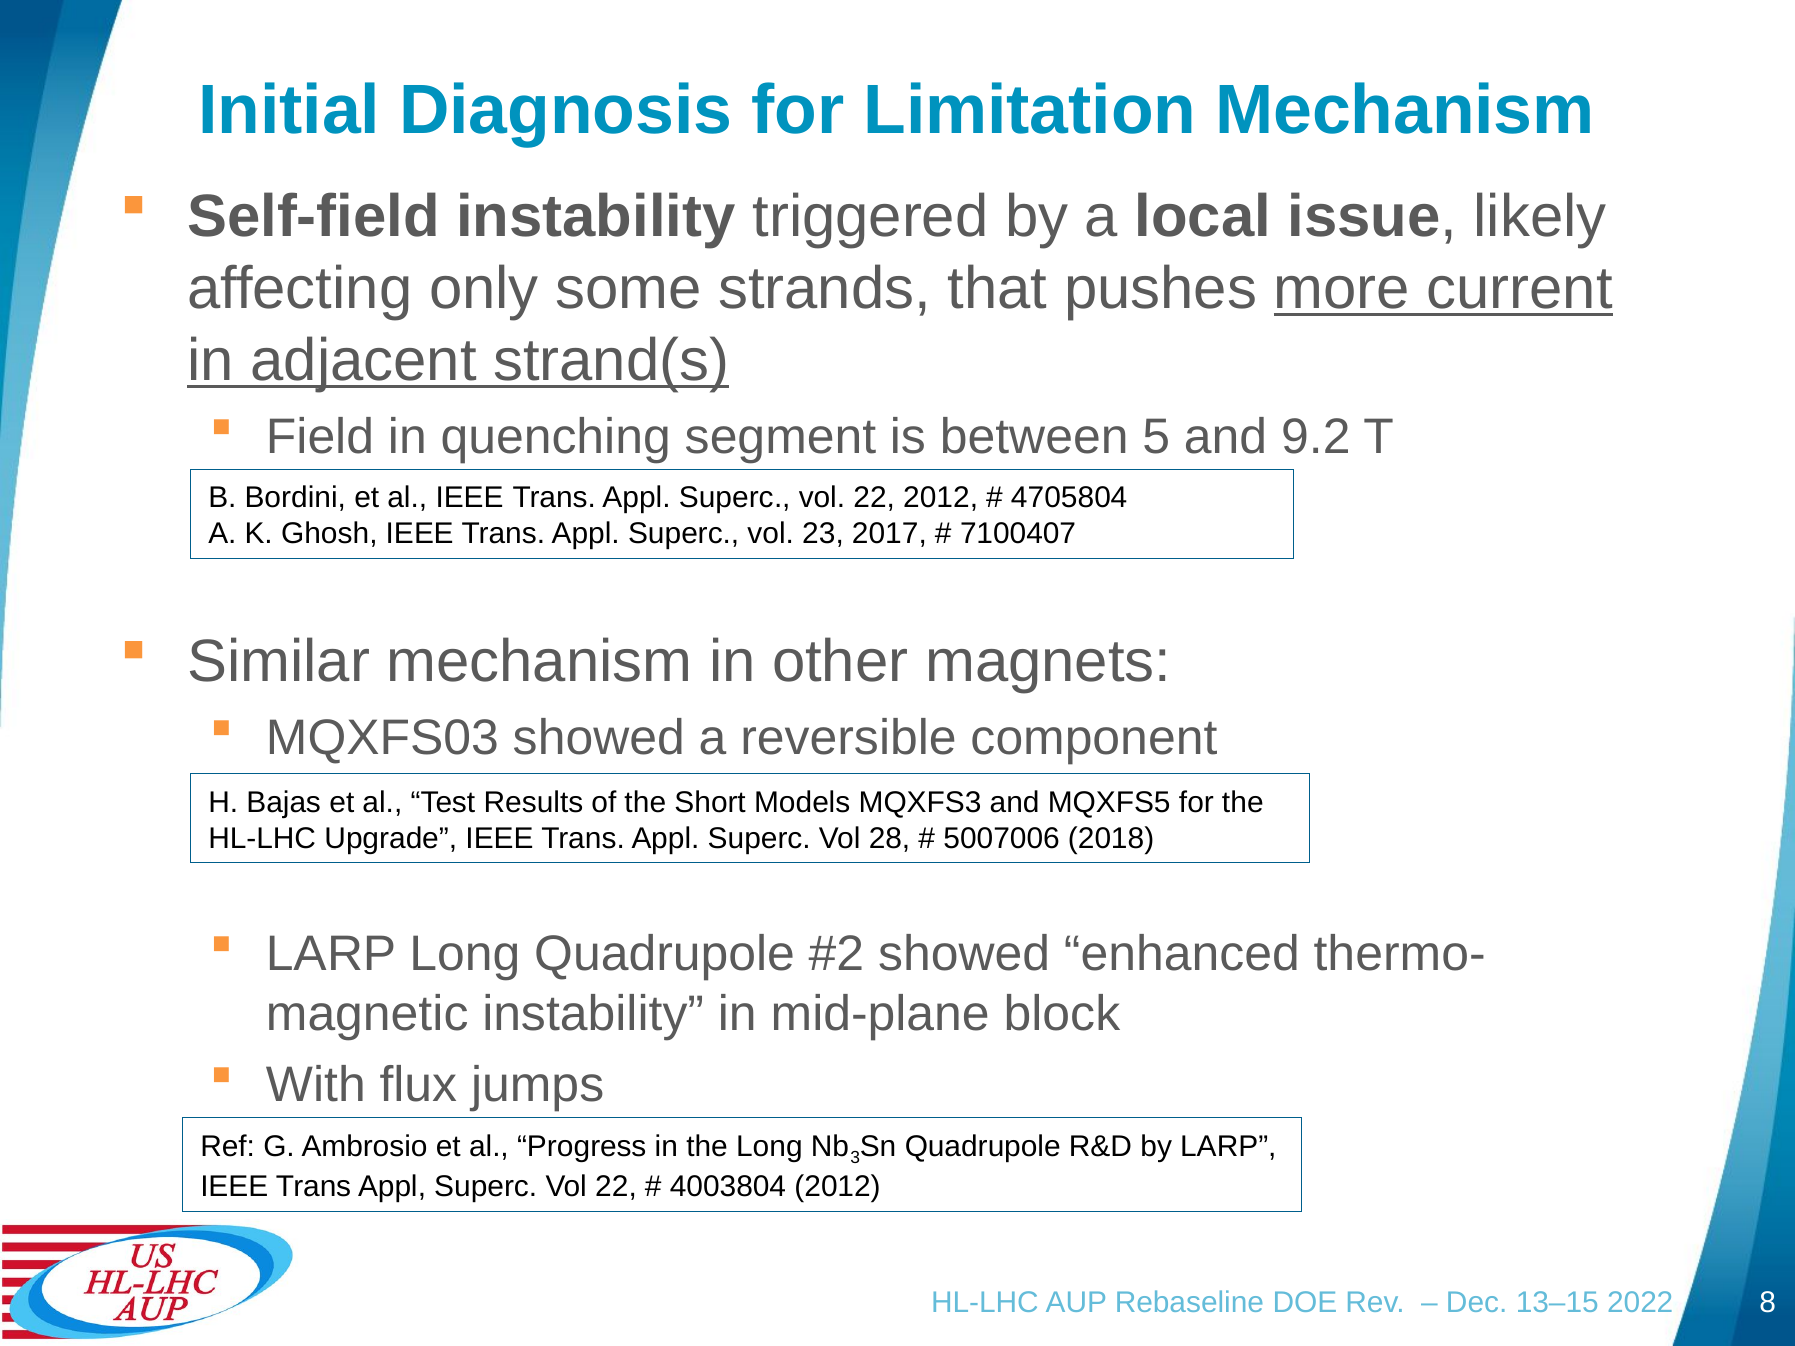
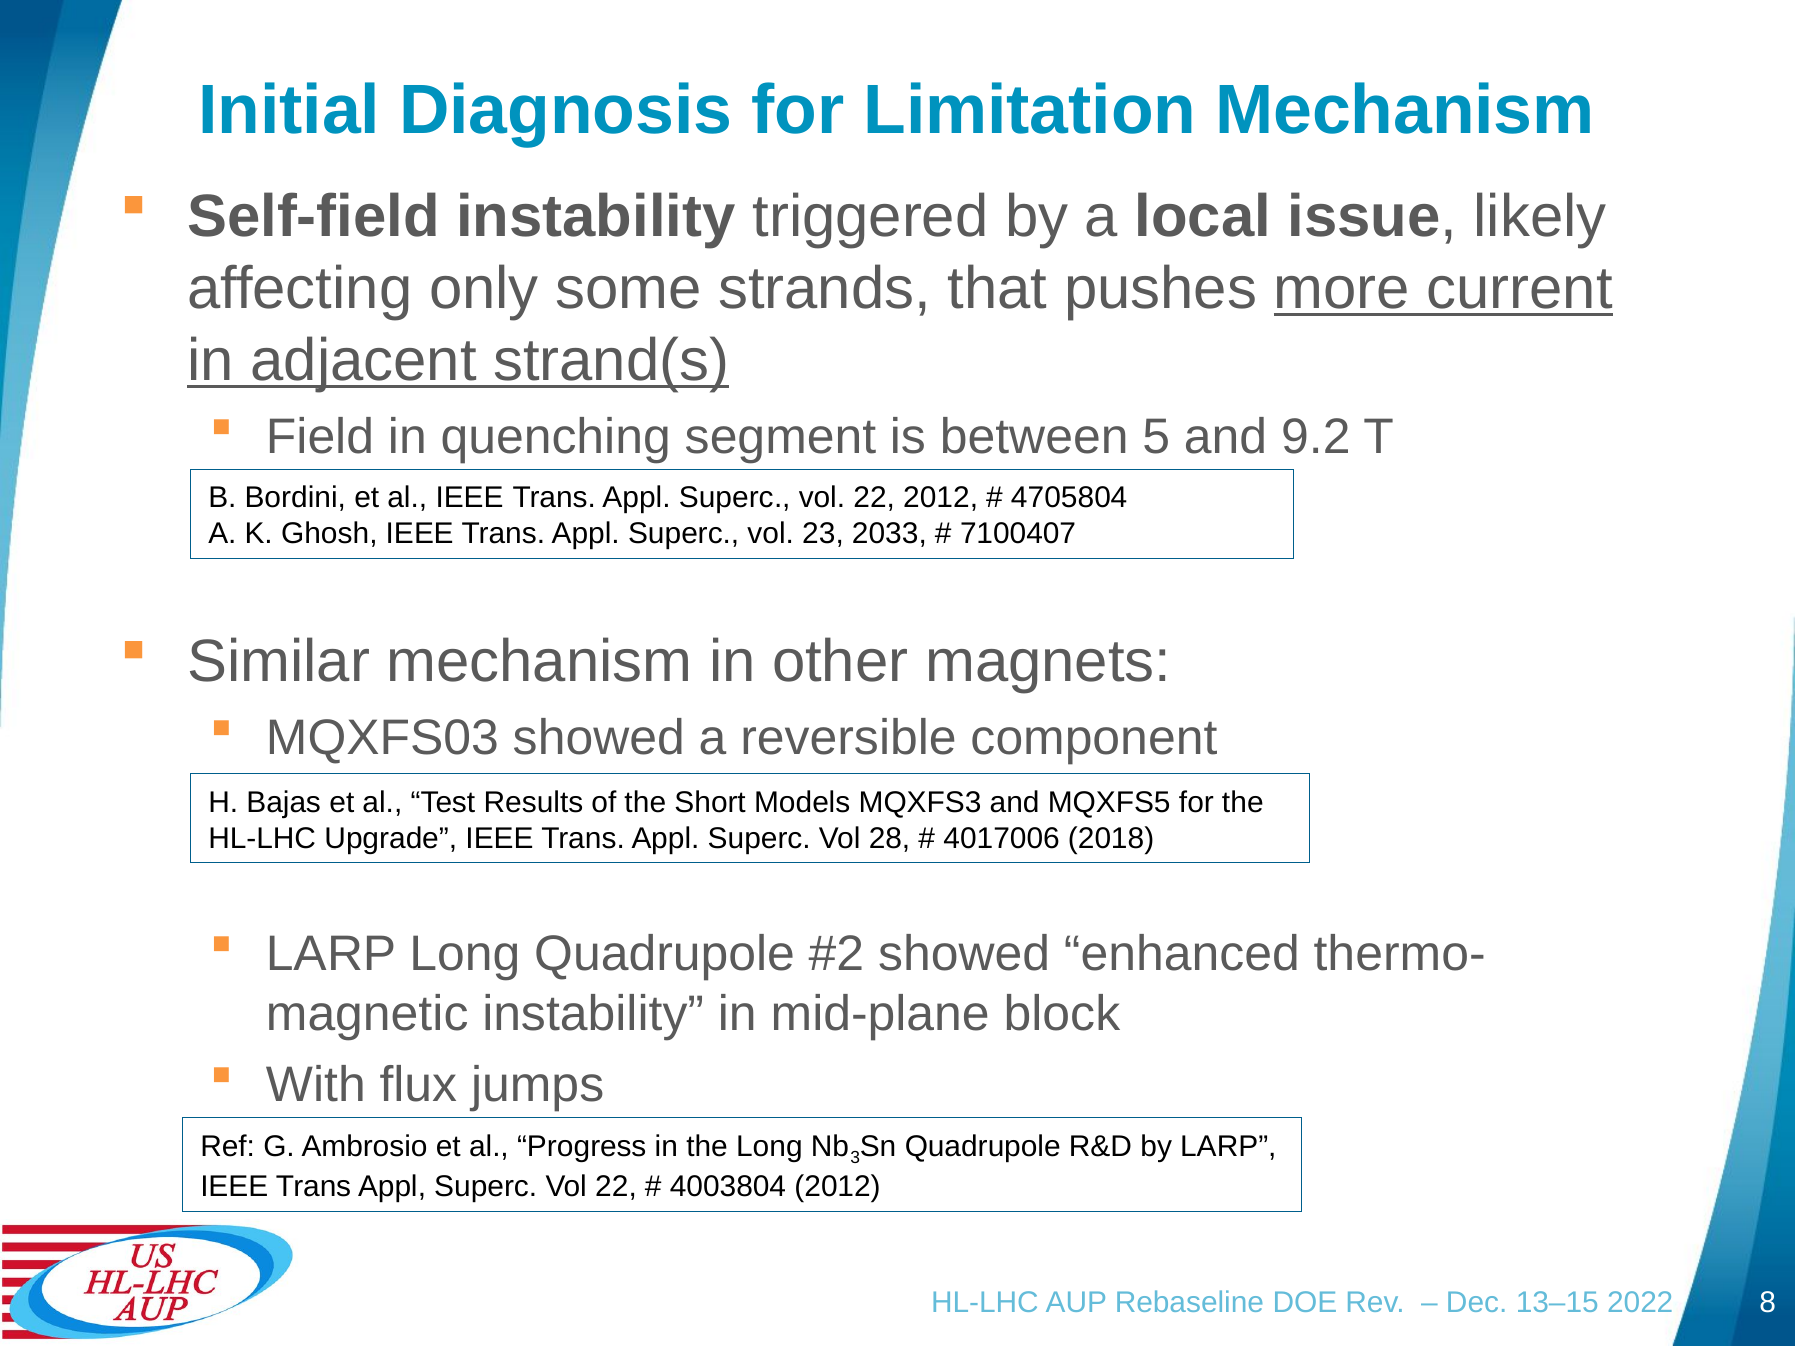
2017: 2017 -> 2033
5007006: 5007006 -> 4017006
